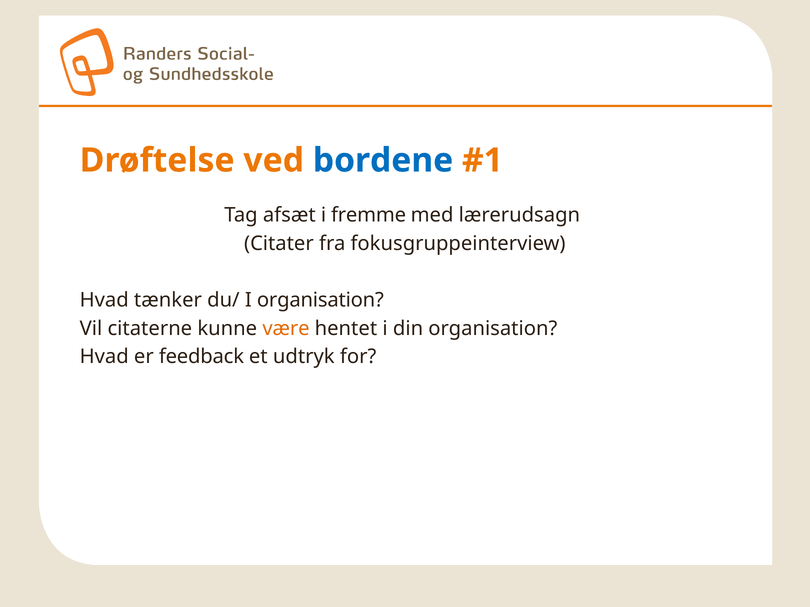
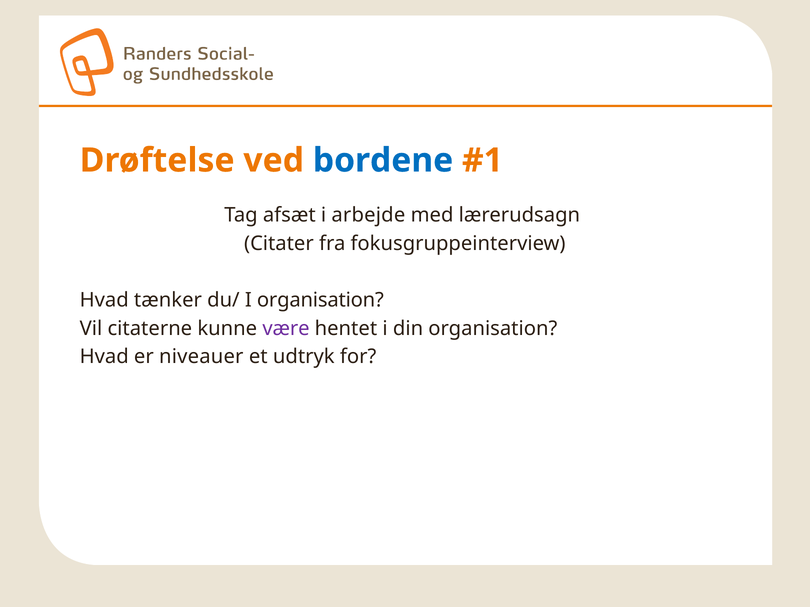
fremme: fremme -> arbejde
være colour: orange -> purple
feedback: feedback -> niveauer
